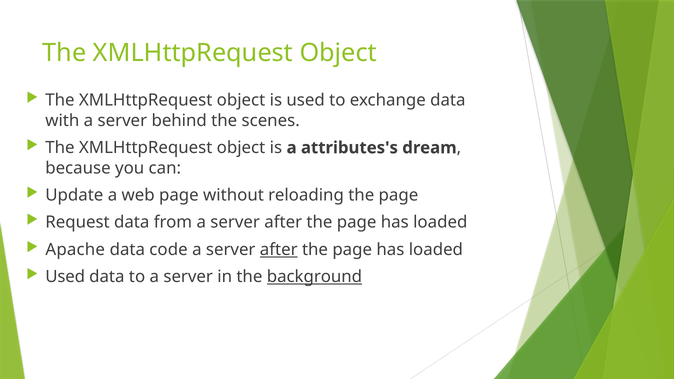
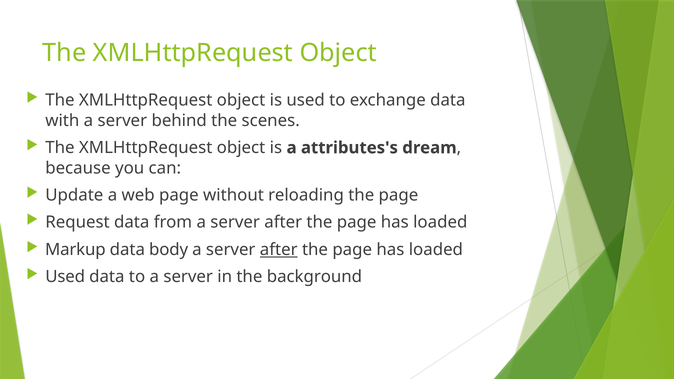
Apache: Apache -> Markup
code: code -> body
background underline: present -> none
